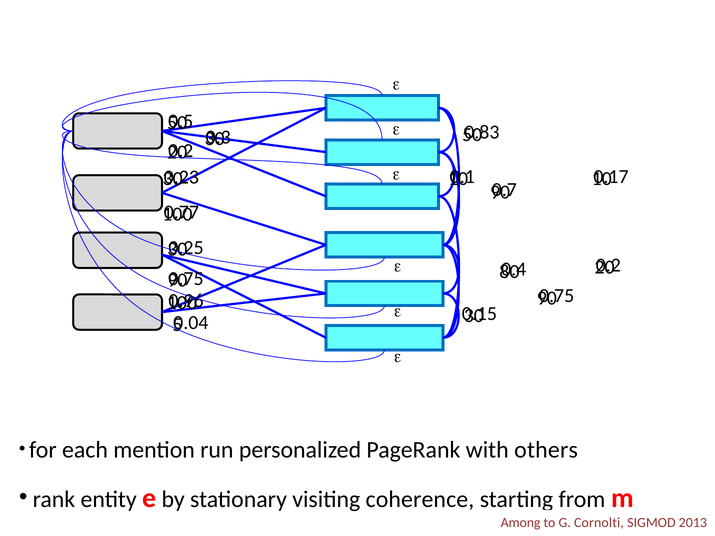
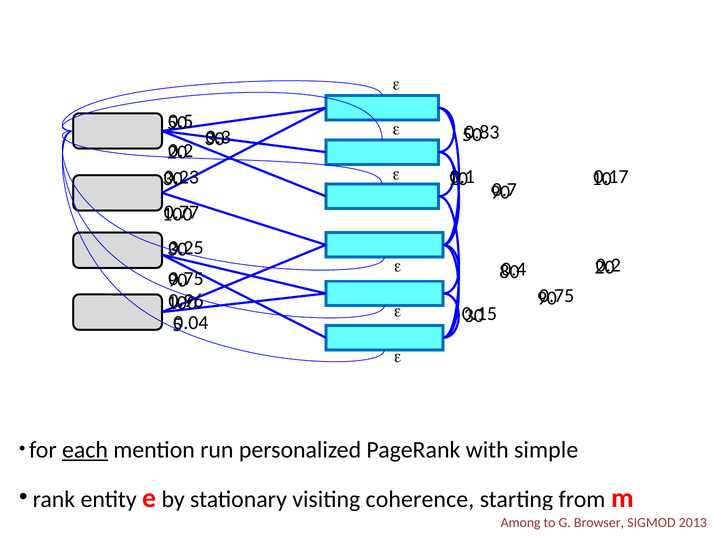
each underline: none -> present
others: others -> simple
Cornolti: Cornolti -> Browser
